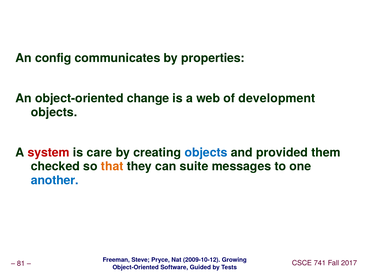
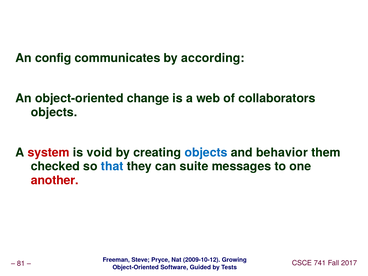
properties: properties -> according
development: development -> collaborators
care: care -> void
provided: provided -> behavior
that colour: orange -> blue
another colour: blue -> red
